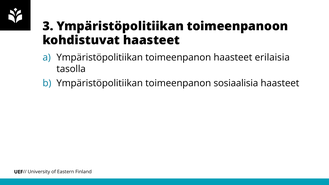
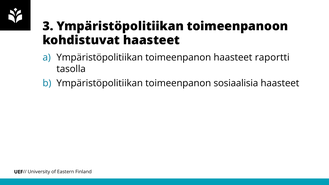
erilaisia: erilaisia -> raportti
